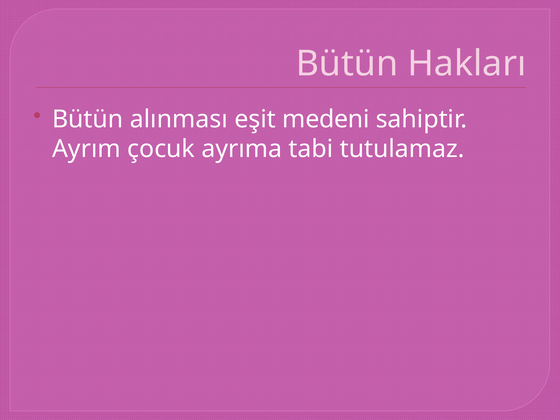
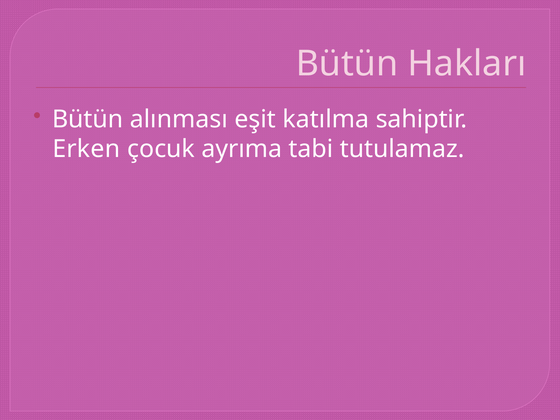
medeni: medeni -> katılma
Ayrım: Ayrım -> Erken
